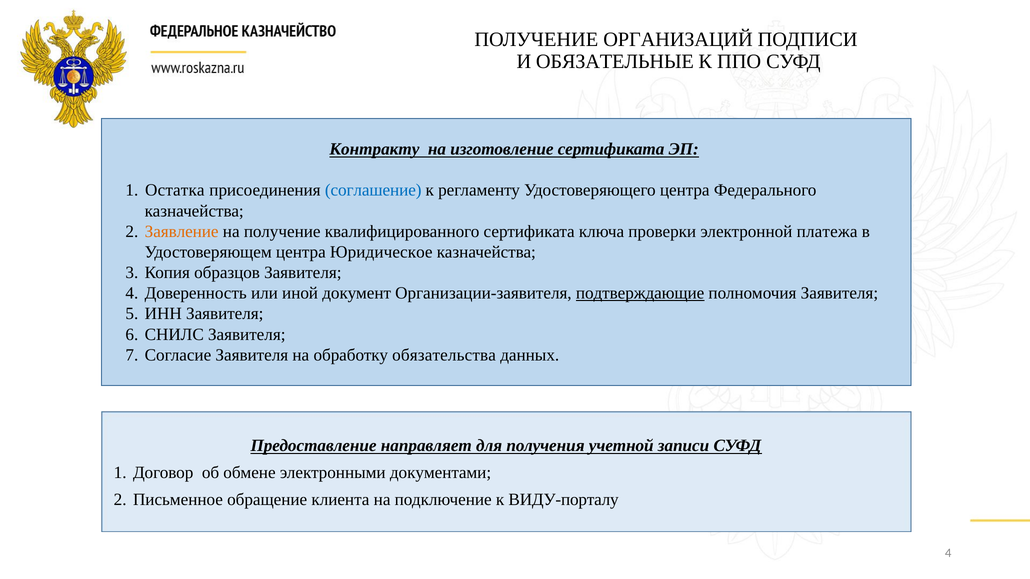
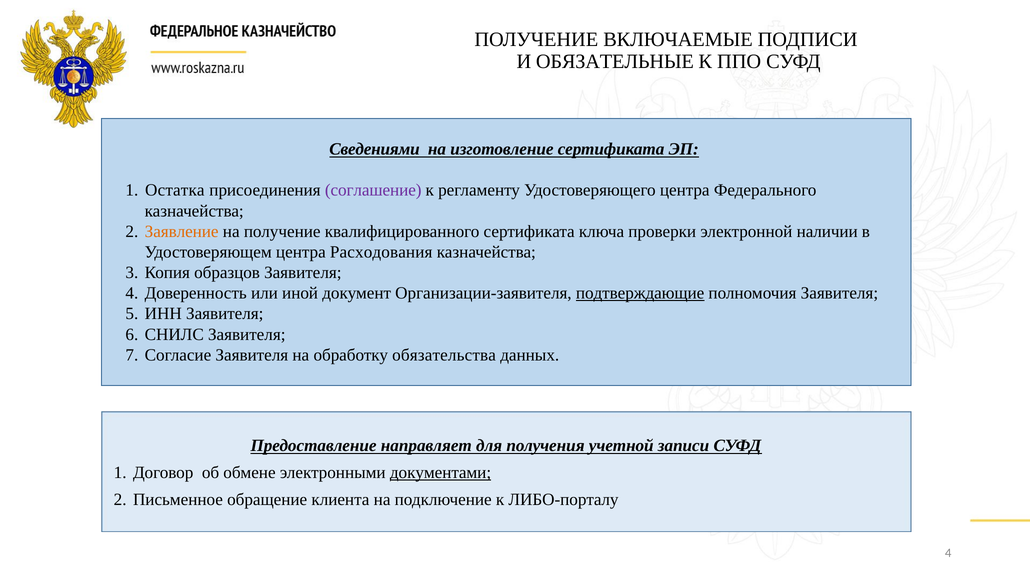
ОРГАНИЗАЦИЙ: ОРГАНИЗАЦИЙ -> ВКЛЮЧАЕМЫЕ
Контракту: Контракту -> Сведениями
соглашение colour: blue -> purple
платежа: платежа -> наличии
Юридическое: Юридическое -> Расходования
документами underline: none -> present
ВИДУ-порталу: ВИДУ-порталу -> ЛИБО-порталу
